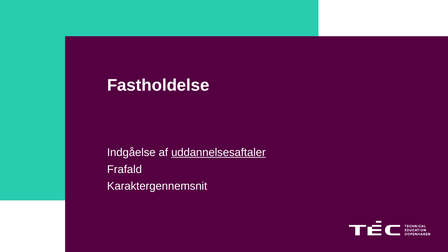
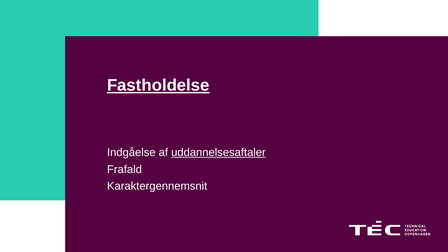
Fastholdelse underline: none -> present
